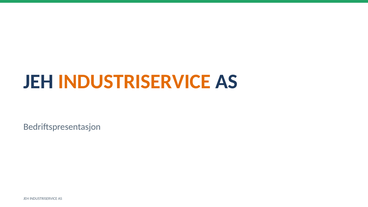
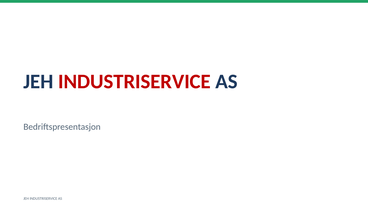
INDUSTRISERVICE at (134, 82) colour: orange -> red
